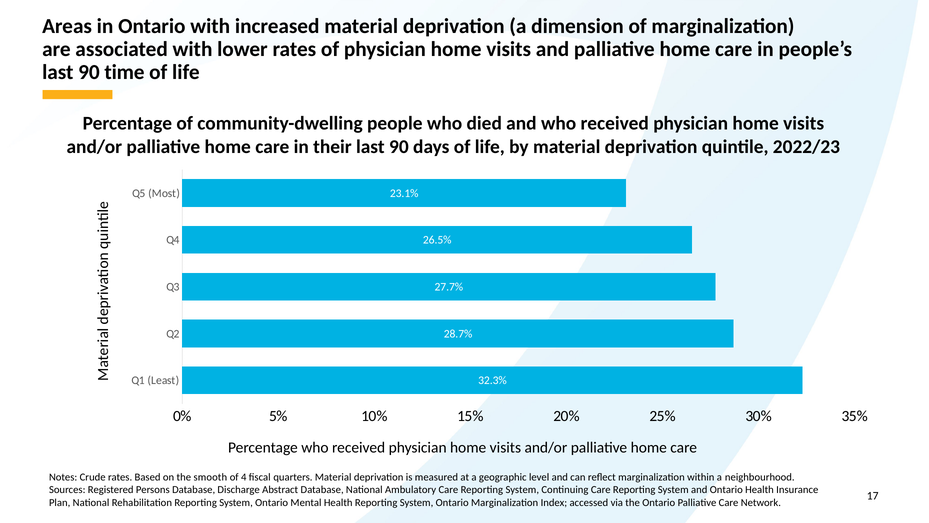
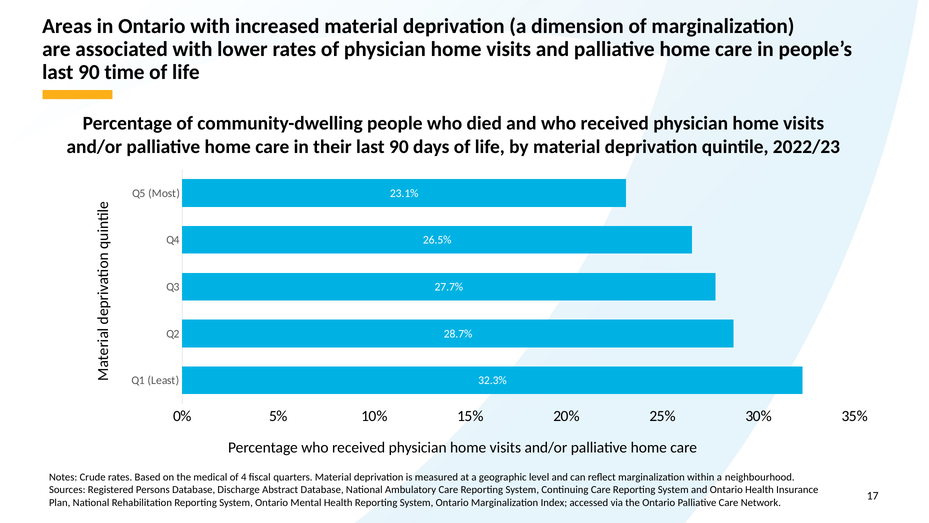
smooth: smooth -> medical
